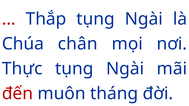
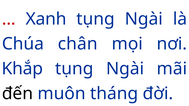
Thắp: Thắp -> Xanh
Thực: Thực -> Khắp
đến colour: red -> black
